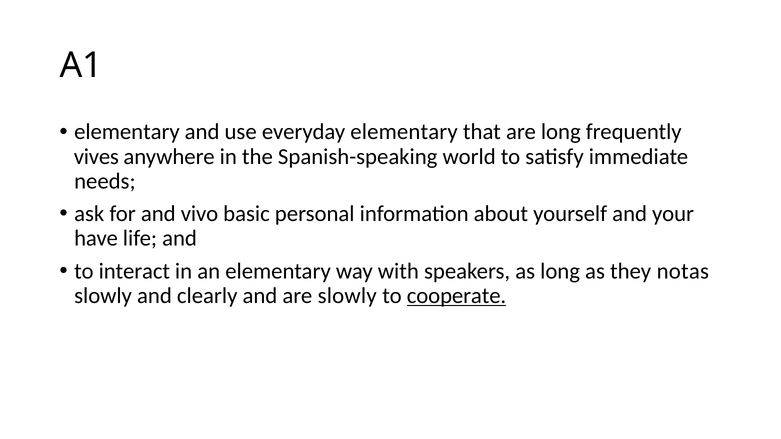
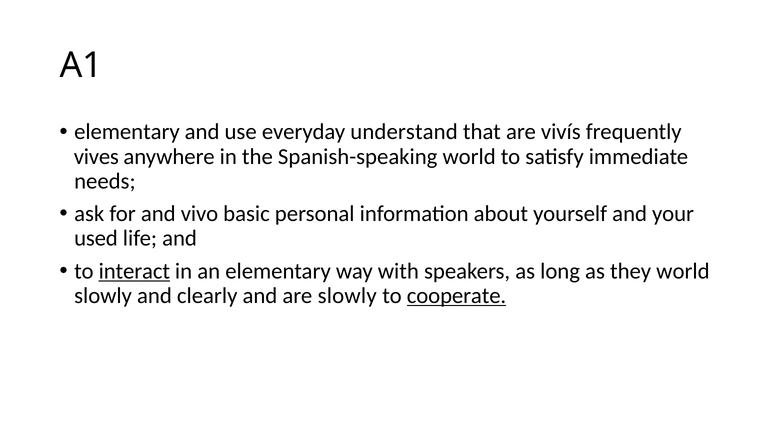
everyday elementary: elementary -> understand
are long: long -> vivís
have: have -> used
interact underline: none -> present
they notas: notas -> world
